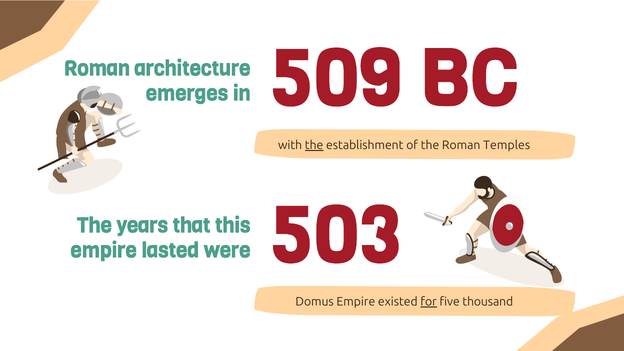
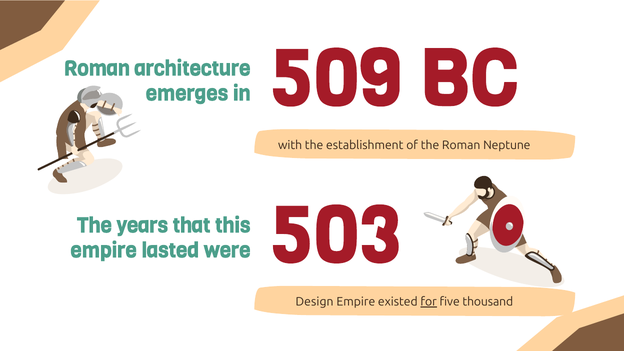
the at (314, 145) underline: present -> none
Temples: Temples -> Neptune
Domus: Domus -> Design
